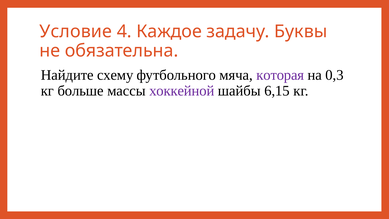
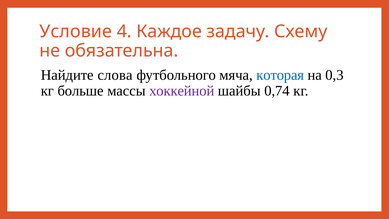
Буквы: Буквы -> Схему
схему: схему -> слова
которая colour: purple -> blue
6,15: 6,15 -> 0,74
